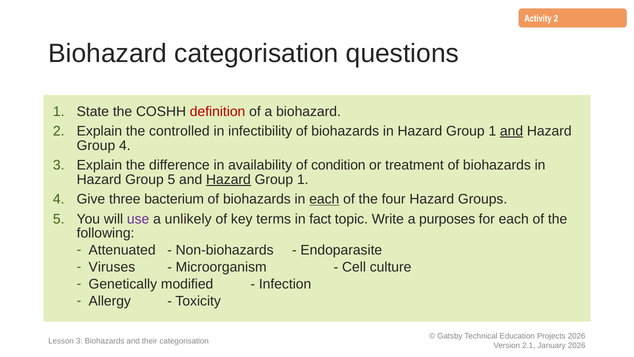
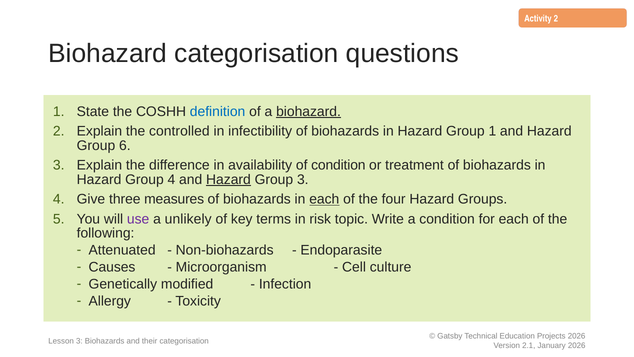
definition colour: red -> blue
biohazard at (309, 111) underline: none -> present
and at (512, 131) underline: present -> none
Group 4: 4 -> 6
Group 5: 5 -> 4
1 at (303, 179): 1 -> 3
bacterium: bacterium -> measures
fact: fact -> risk
a purposes: purposes -> condition
Viruses: Viruses -> Causes
